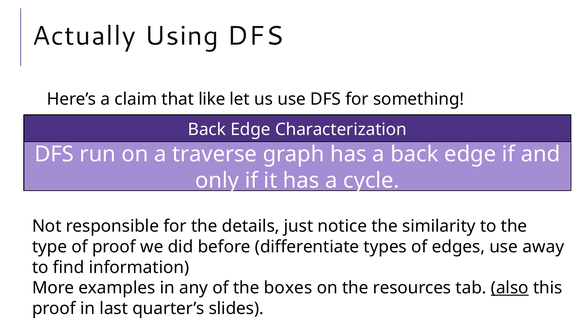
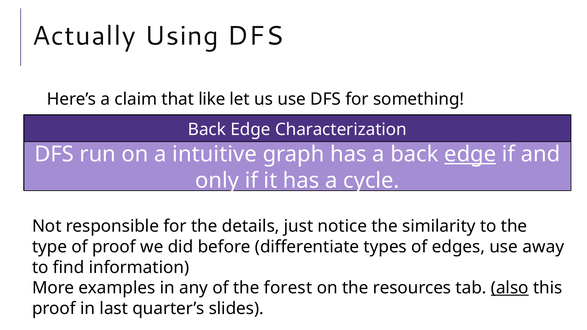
traverse: traverse -> intuitive
edge at (470, 154) underline: none -> present
boxes: boxes -> forest
